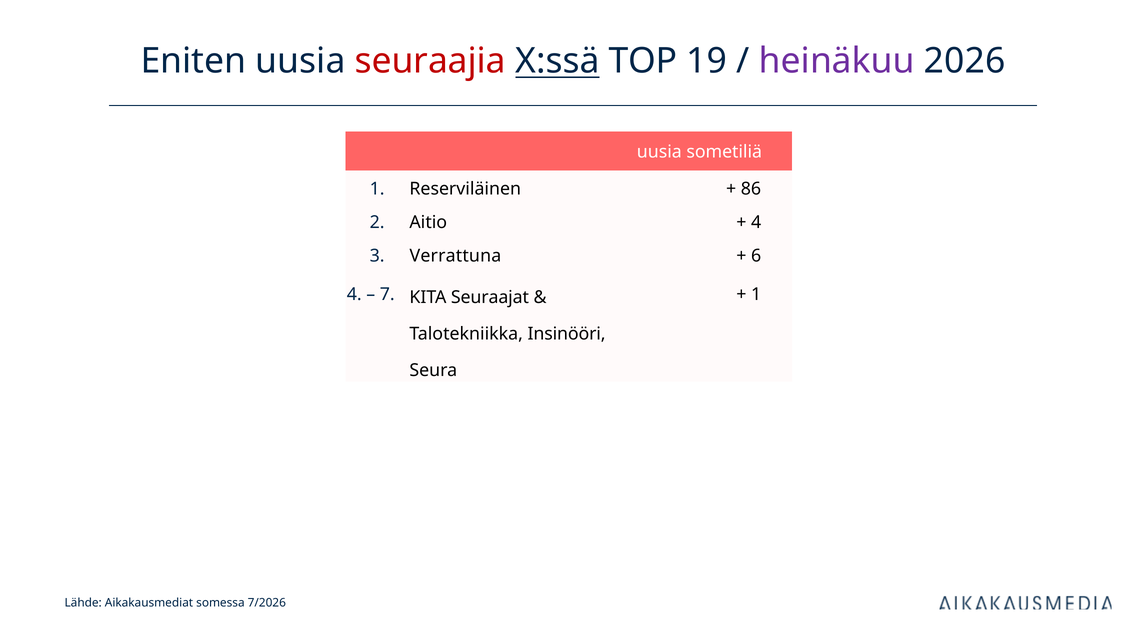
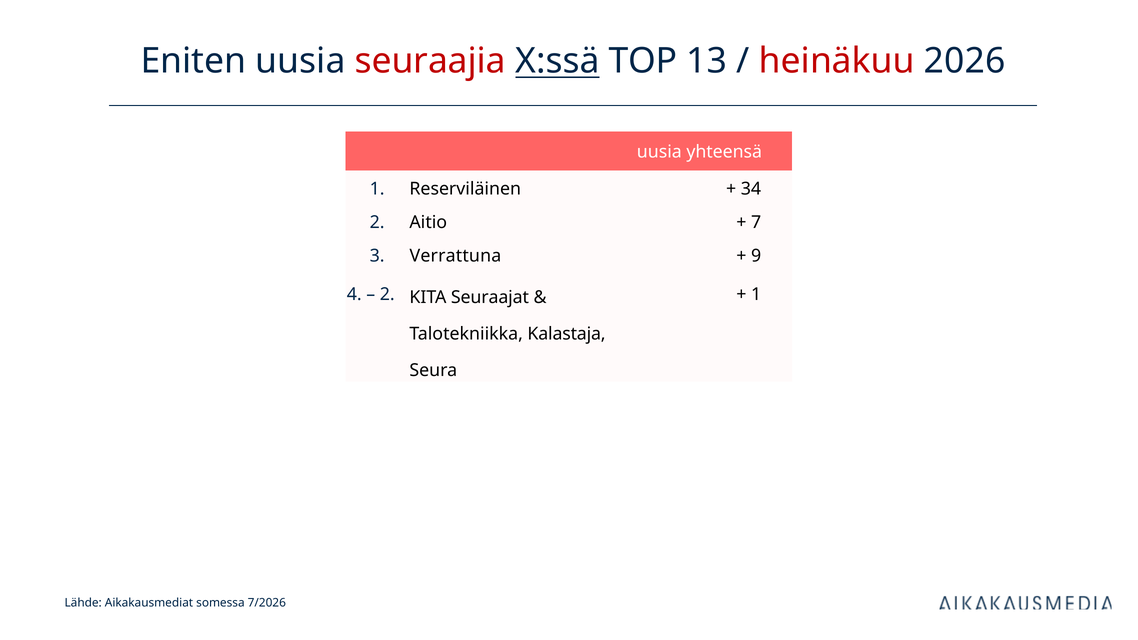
19: 19 -> 13
heinäkuu colour: purple -> red
sometiliä: sometiliä -> yhteensä
86: 86 -> 34
4 at (756, 222): 4 -> 7
6: 6 -> 9
7 at (387, 295): 7 -> 2
Insinööri: Insinööri -> Kalastaja
